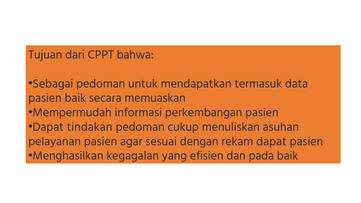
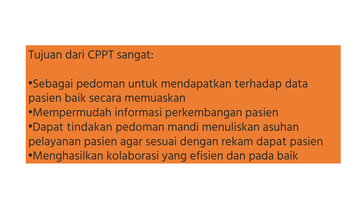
bahwa: bahwa -> sangat
termasuk: termasuk -> terhadap
cukup: cukup -> mandi
kegagalan: kegagalan -> kolaborasi
